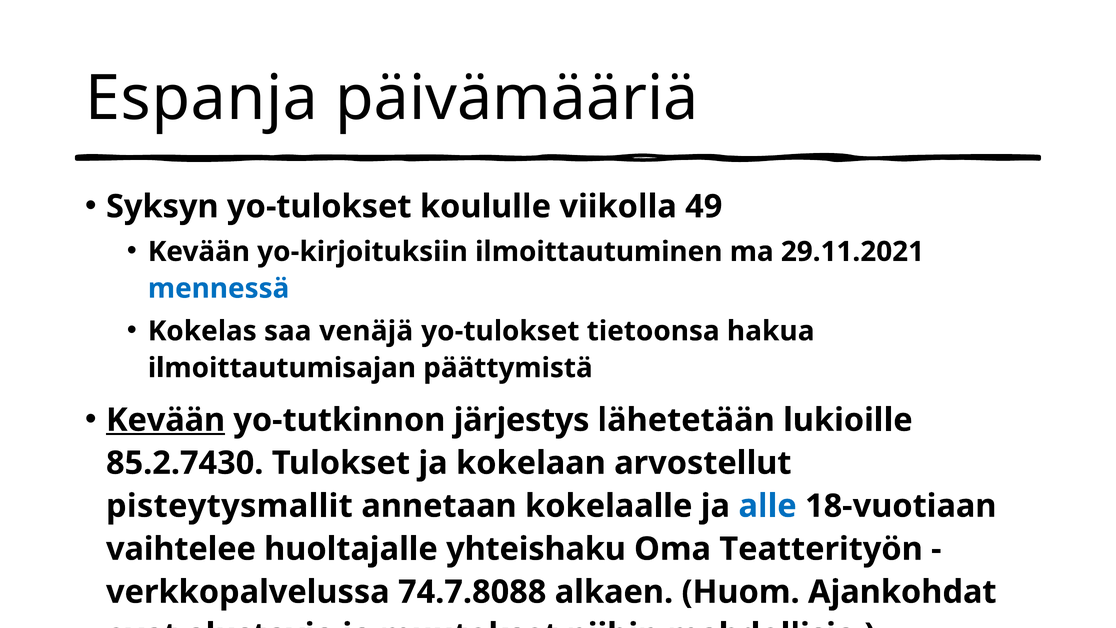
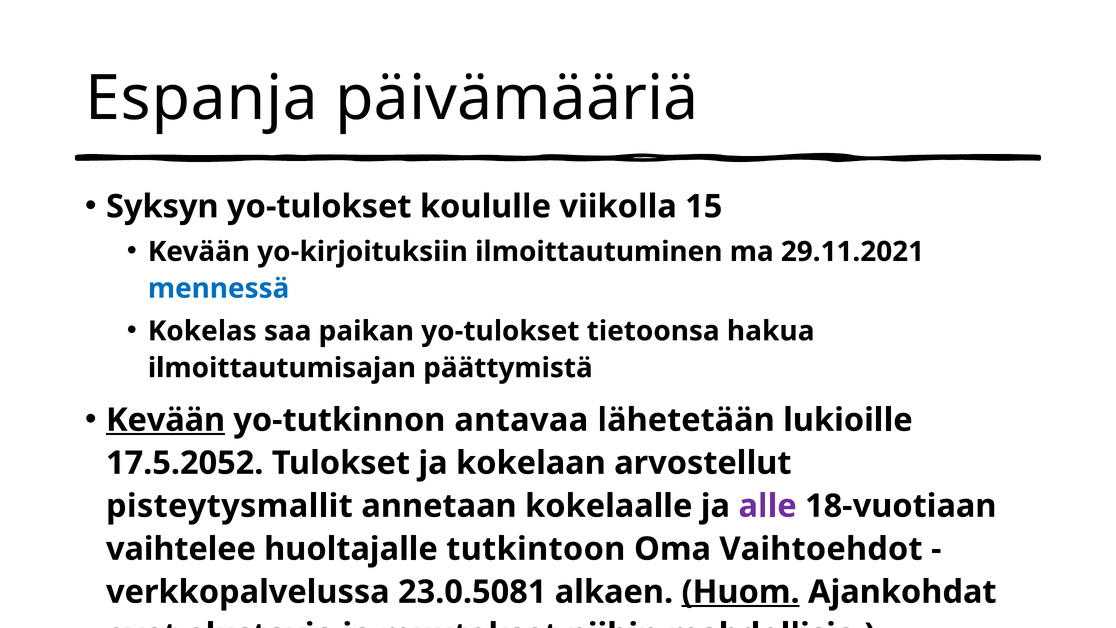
49: 49 -> 15
venäjä: venäjä -> paikan
järjestys: järjestys -> antavaa
85.2.7430: 85.2.7430 -> 17.5.2052
alle colour: blue -> purple
yhteishaku: yhteishaku -> tutkintoon
Teatterityön: Teatterityön -> Vaihtoehdot
74.7.8088: 74.7.8088 -> 23.0.5081
Huom underline: none -> present
